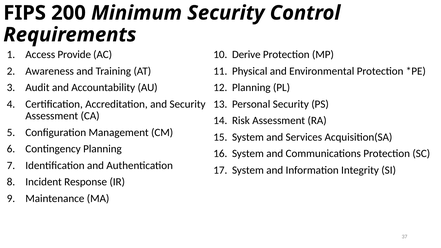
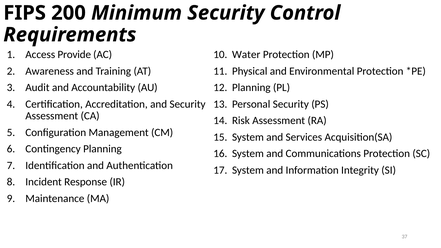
Derive: Derive -> Water
